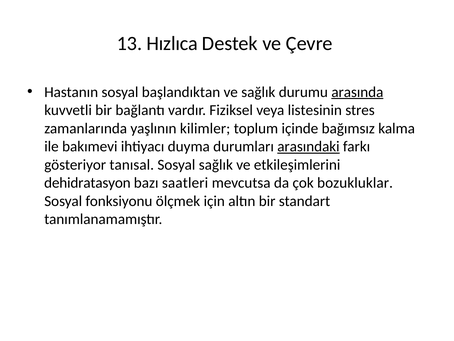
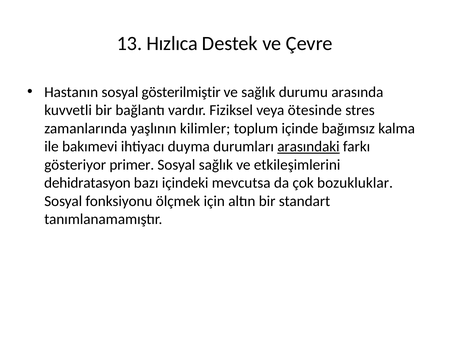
başlandıktan: başlandıktan -> gösterilmiştir
arasında underline: present -> none
listesinin: listesinin -> ötesinde
tanısal: tanısal -> primer
saatleri: saatleri -> içindeki
